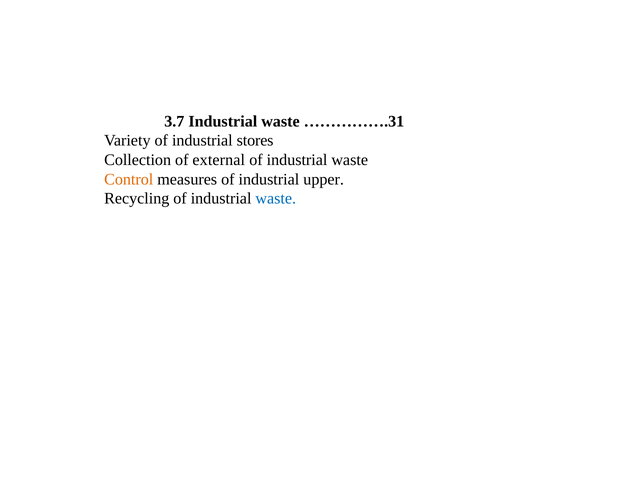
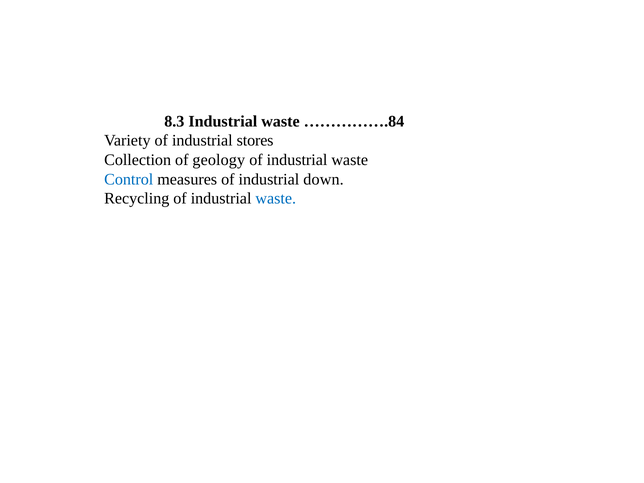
3.7: 3.7 -> 8.3
…………….31: …………….31 -> …………….84
external: external -> geology
Control colour: orange -> blue
upper: upper -> down
